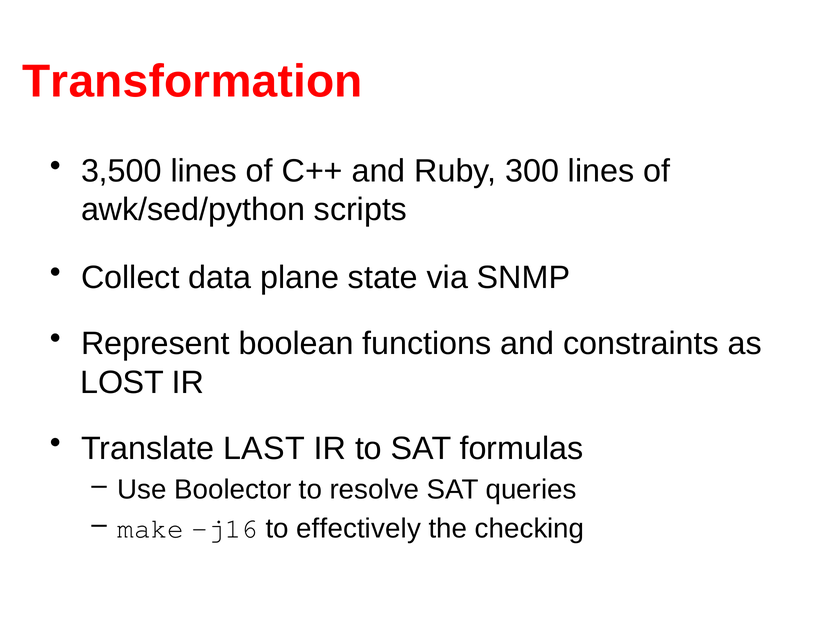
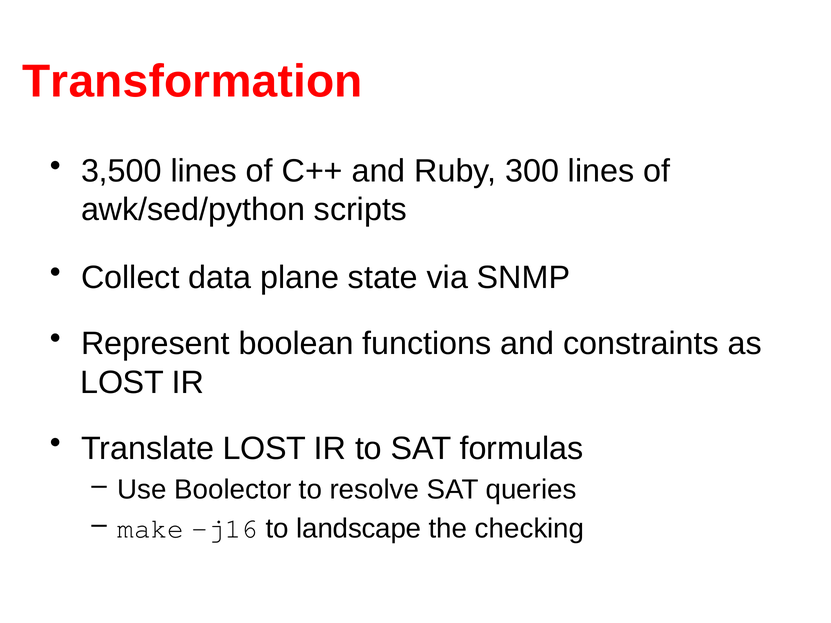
Translate LAST: LAST -> LOST
effectively: effectively -> landscape
